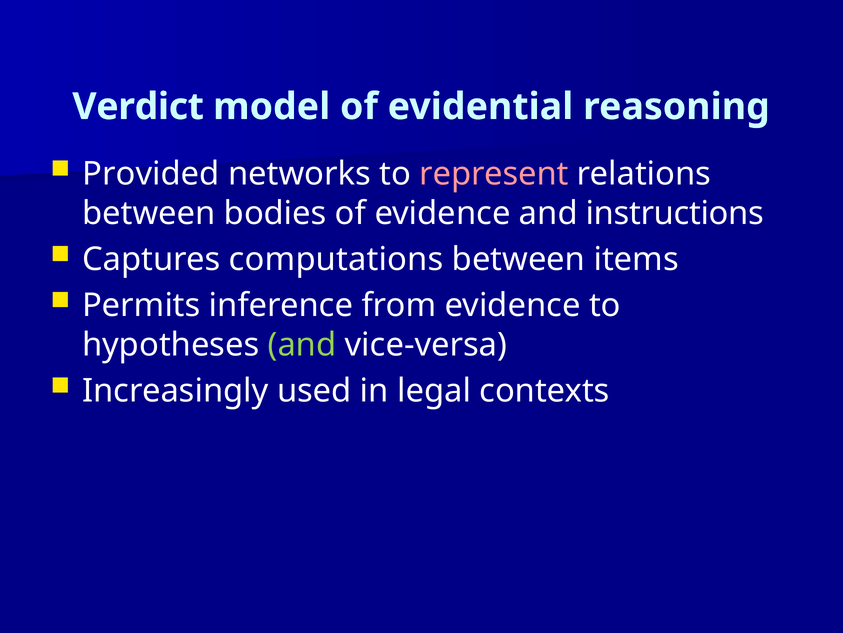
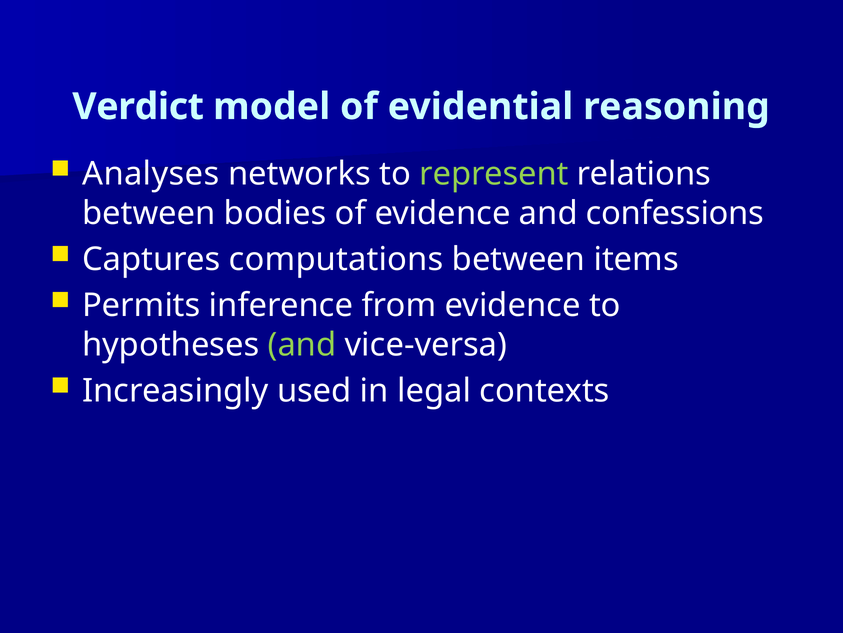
Provided: Provided -> Analyses
represent colour: pink -> light green
instructions: instructions -> confessions
